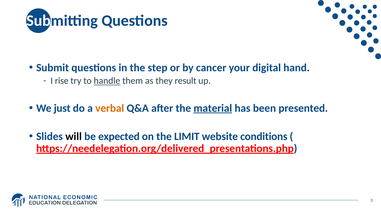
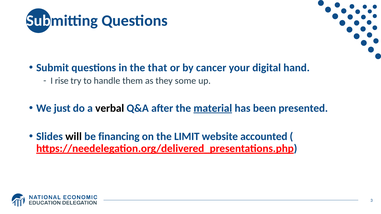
step: step -> that
handle underline: present -> none
result: result -> some
verbal colour: orange -> black
expected: expected -> financing
conditions: conditions -> accounted
